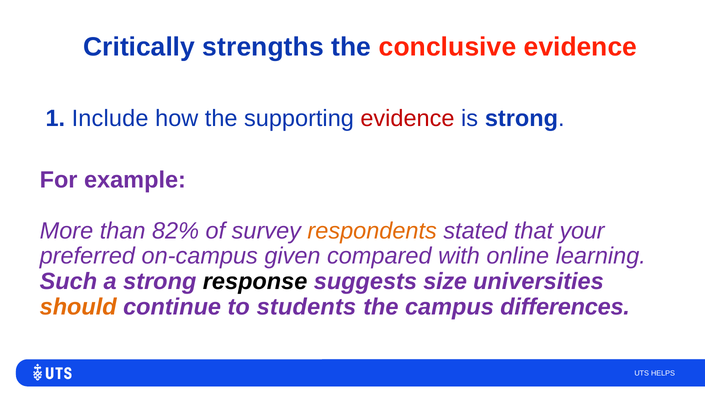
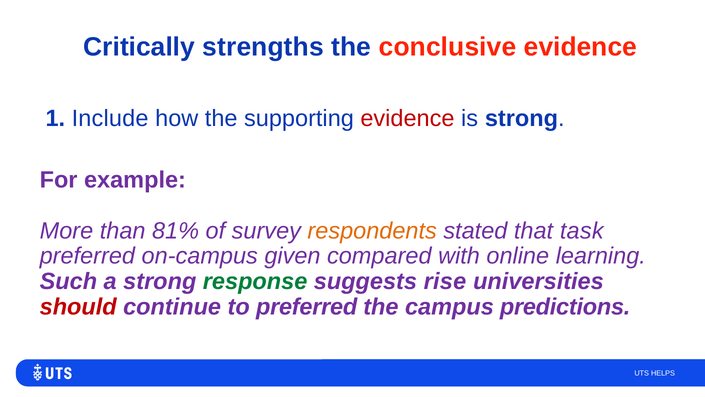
82%: 82% -> 81%
your: your -> task
response colour: black -> green
size: size -> rise
should colour: orange -> red
to students: students -> preferred
differences: differences -> predictions
